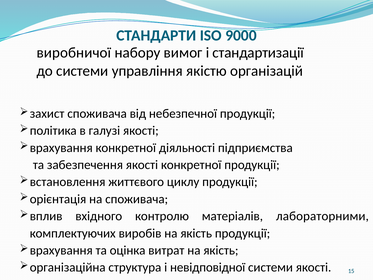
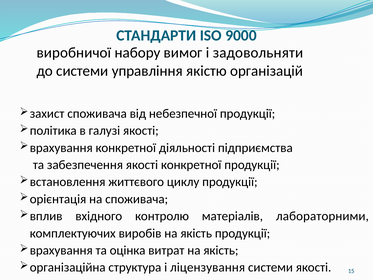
стандартизації: стандартизації -> задовольняти
невідповідної: невідповідної -> ліцензування
